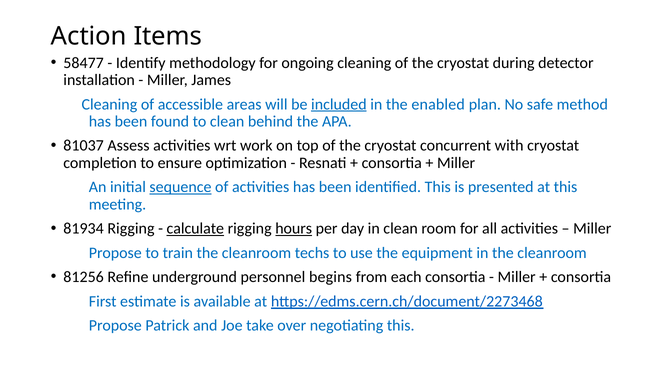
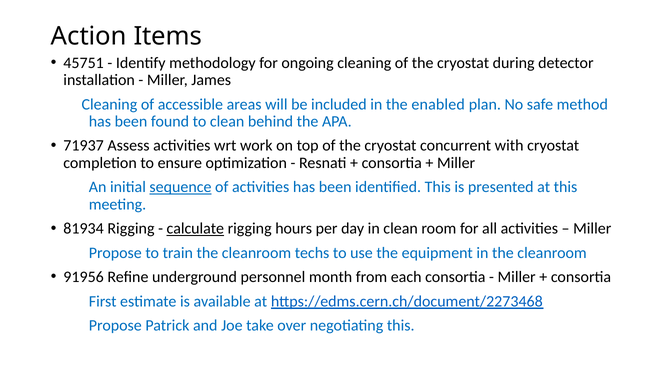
58477: 58477 -> 45751
included underline: present -> none
81037: 81037 -> 71937
hours underline: present -> none
81256: 81256 -> 91956
begins: begins -> month
